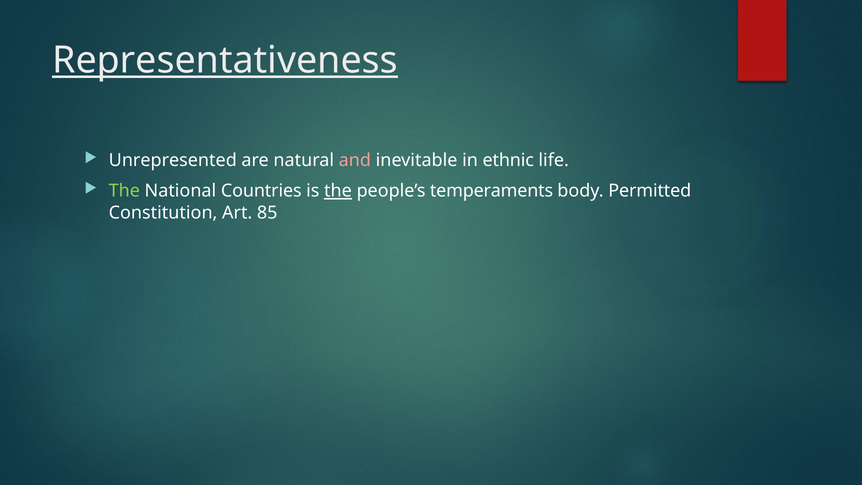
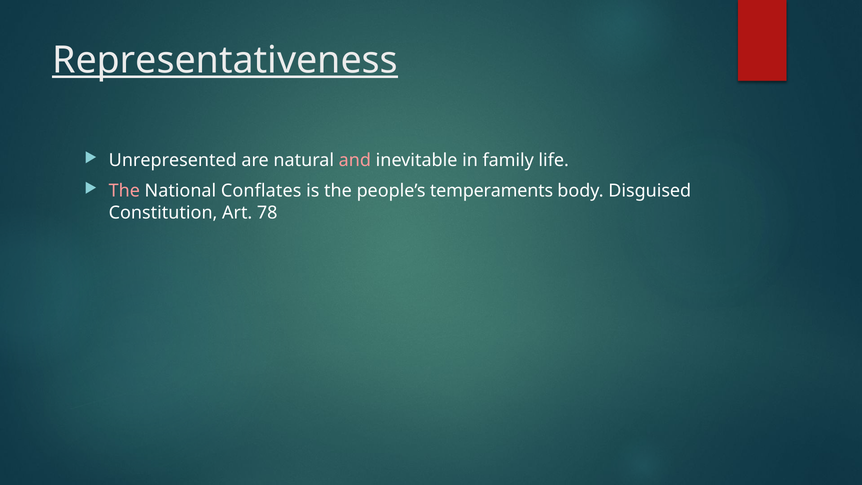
ethnic: ethnic -> family
The at (124, 191) colour: light green -> pink
Countries: Countries -> Conflates
the at (338, 191) underline: present -> none
Permitted: Permitted -> Disguised
85: 85 -> 78
